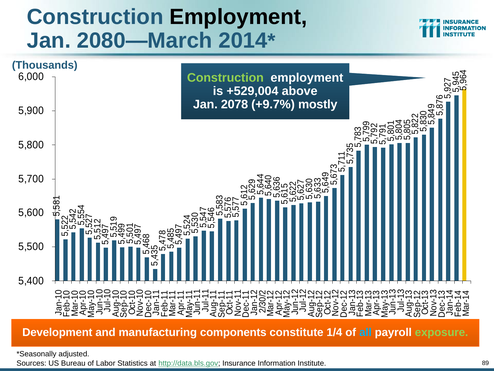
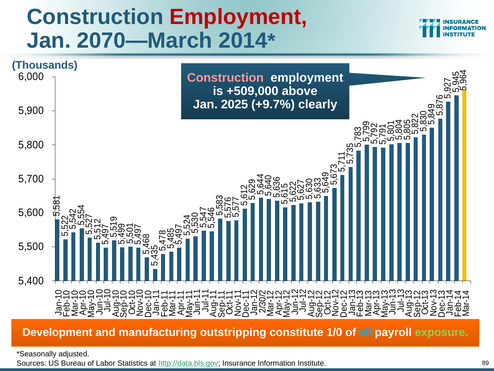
Employment at (238, 17) colour: black -> red
2080—March: 2080—March -> 2070—March
Construction at (225, 78) colour: light green -> pink
+529,004: +529,004 -> +509,000
2078: 2078 -> 2025
mostly: mostly -> clearly
components: components -> outstripping
1/4: 1/4 -> 1/0
